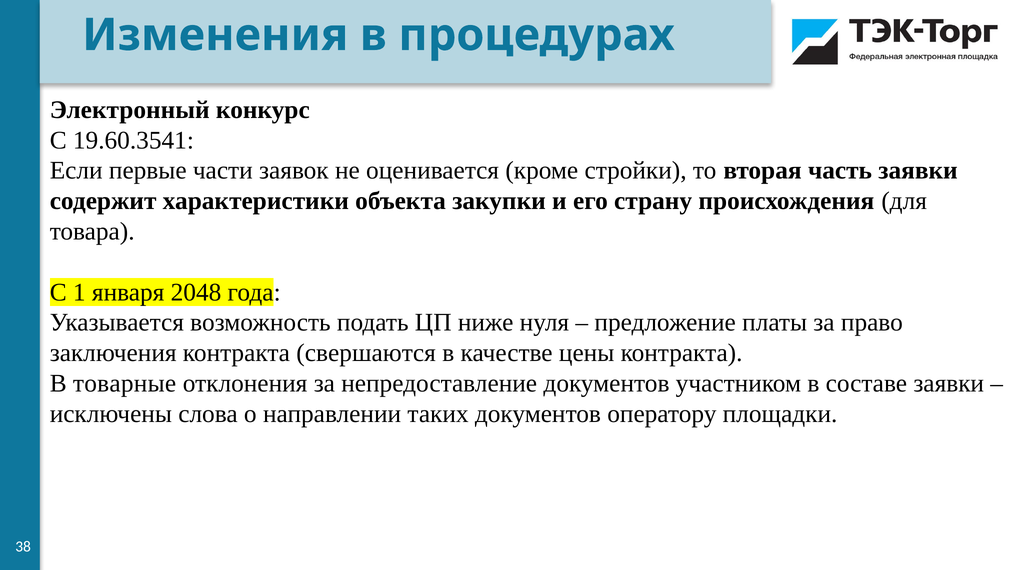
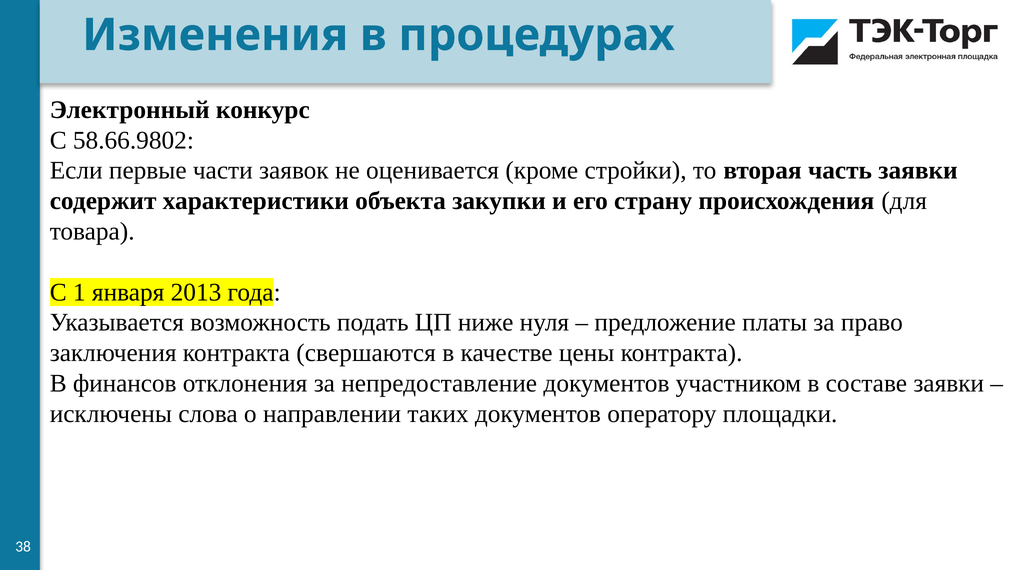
19.60.3541: 19.60.3541 -> 58.66.9802
2048: 2048 -> 2013
товарные: товарные -> финансов
